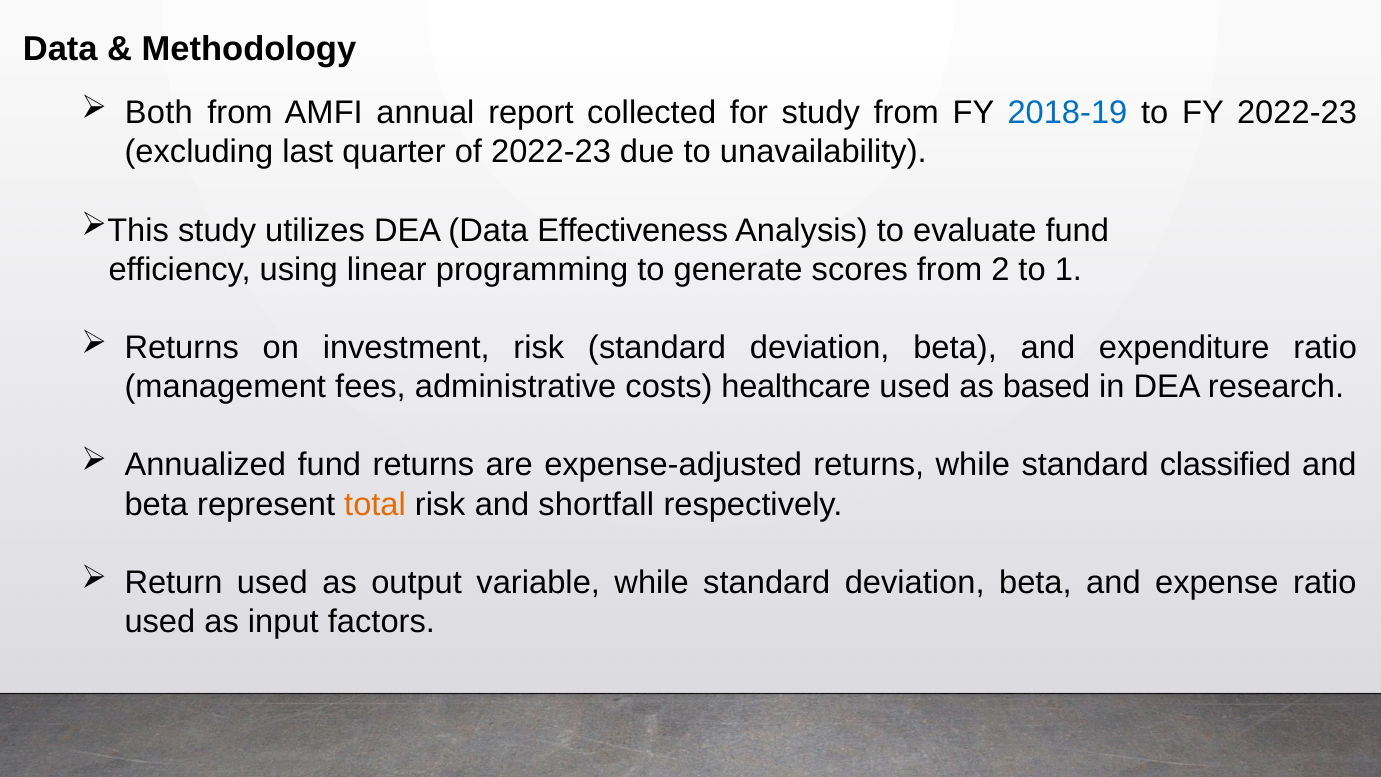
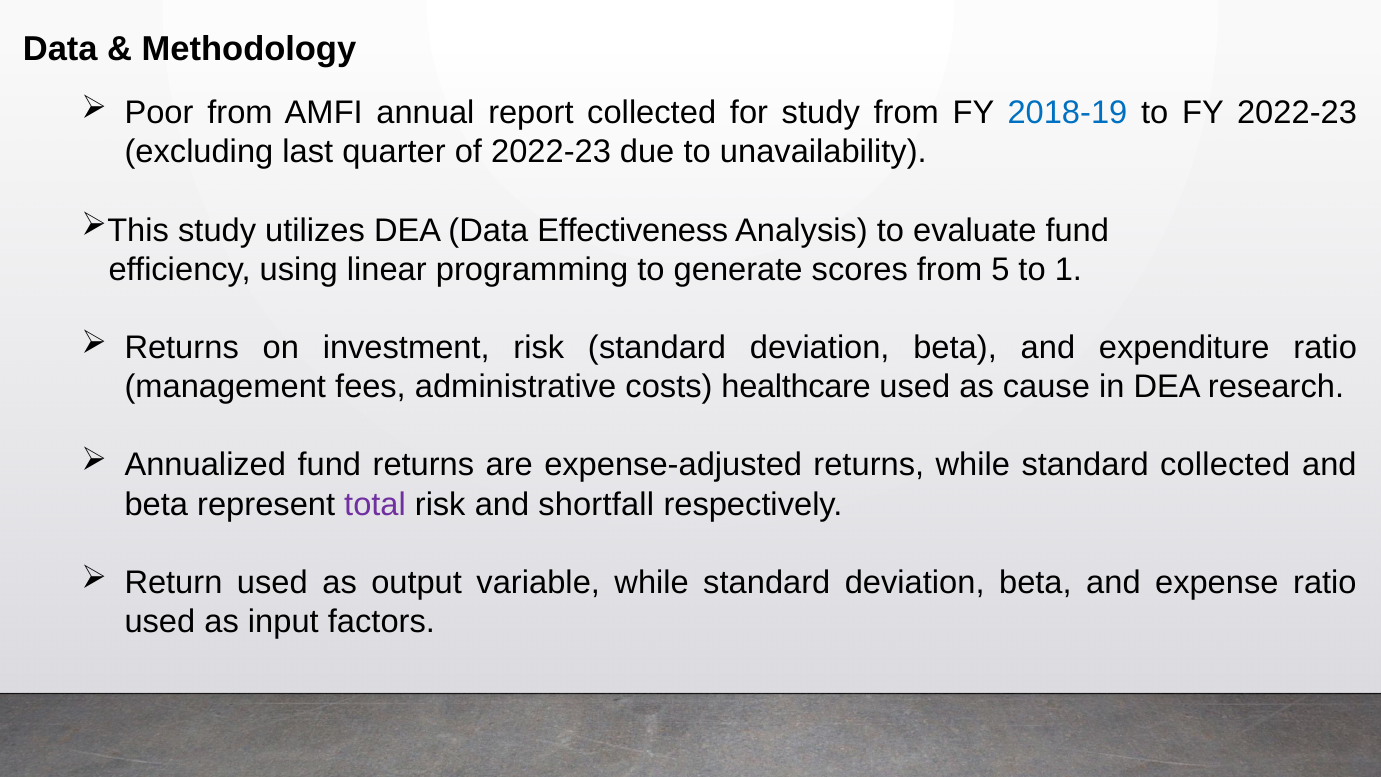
Both: Both -> Poor
2: 2 -> 5
based: based -> cause
standard classified: classified -> collected
total colour: orange -> purple
